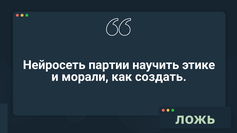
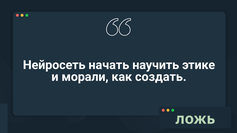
партии: партии -> начать
